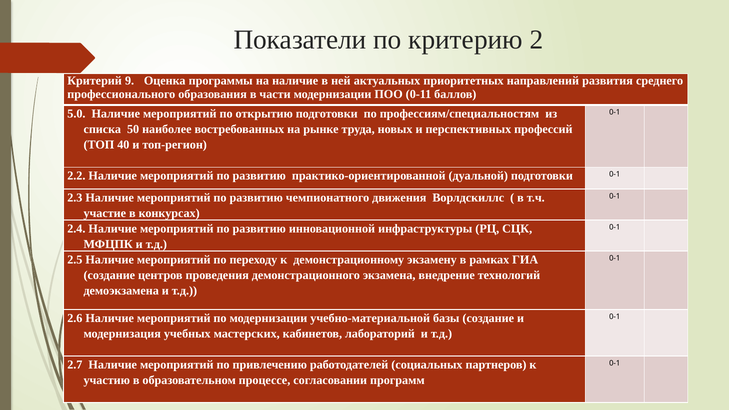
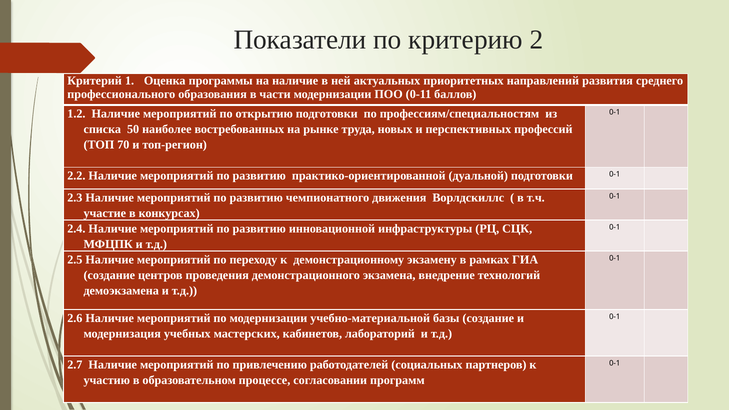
9: 9 -> 1
5.0: 5.0 -> 1.2
40: 40 -> 70
